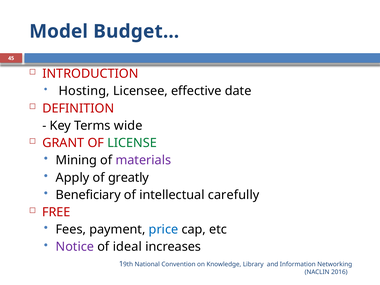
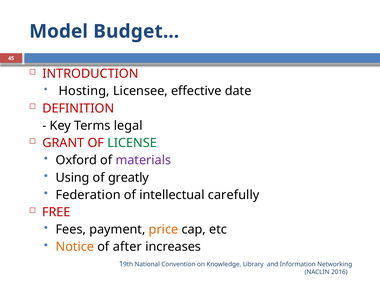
wide: wide -> legal
Mining: Mining -> Oxford
Apply: Apply -> Using
Beneficiary: Beneficiary -> Federation
price colour: blue -> orange
Notice colour: purple -> orange
ideal: ideal -> after
